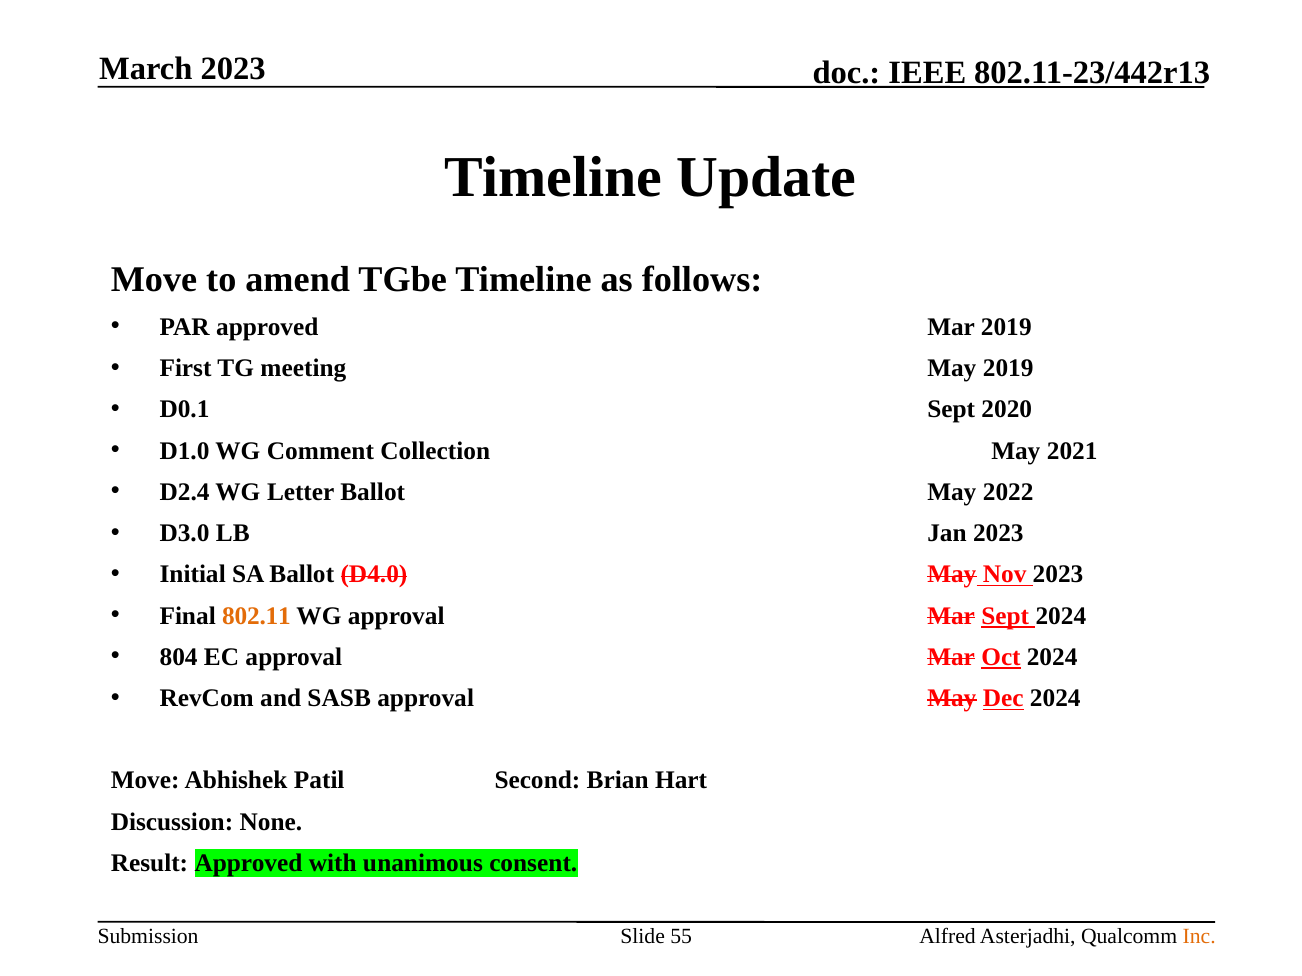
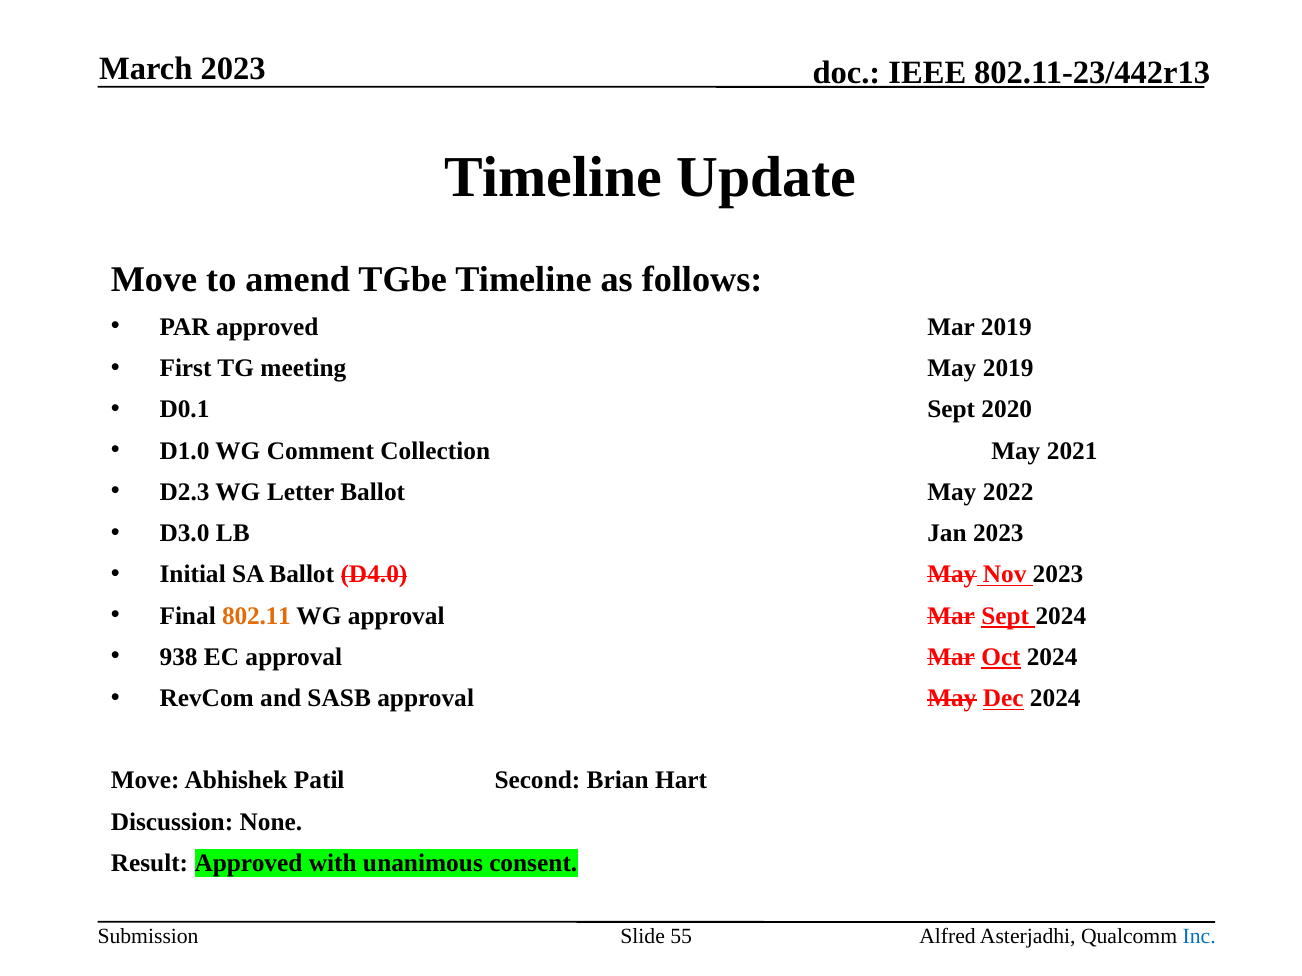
D2.4: D2.4 -> D2.3
804: 804 -> 938
Inc colour: orange -> blue
